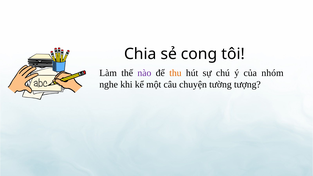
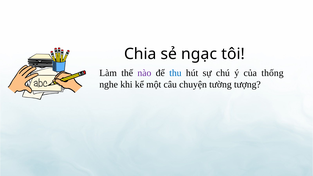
cong: cong -> ngạc
thu colour: orange -> blue
nhóm: nhóm -> thống
